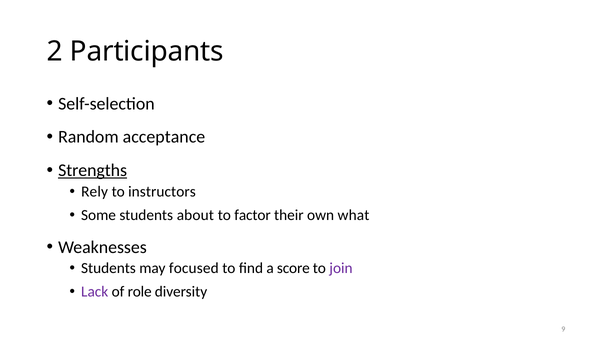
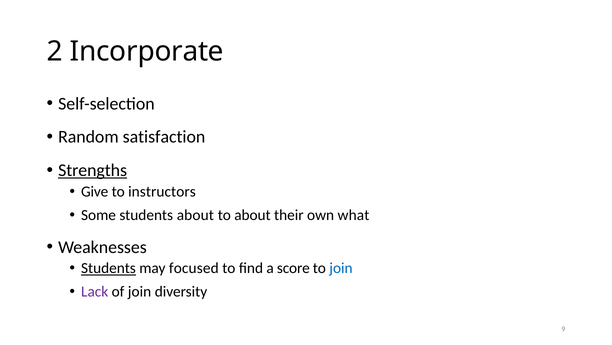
Participants: Participants -> Incorporate
acceptance: acceptance -> satisfaction
Rely: Rely -> Give
to factor: factor -> about
Students at (108, 268) underline: none -> present
join at (341, 268) colour: purple -> blue
of role: role -> join
